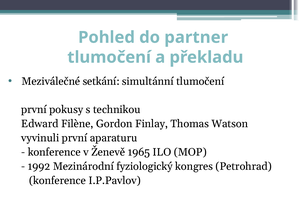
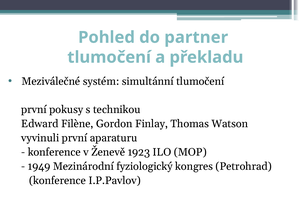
setkání: setkání -> systém
1965: 1965 -> 1923
1992: 1992 -> 1949
